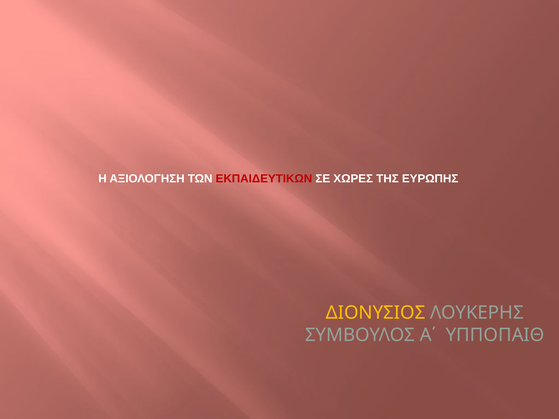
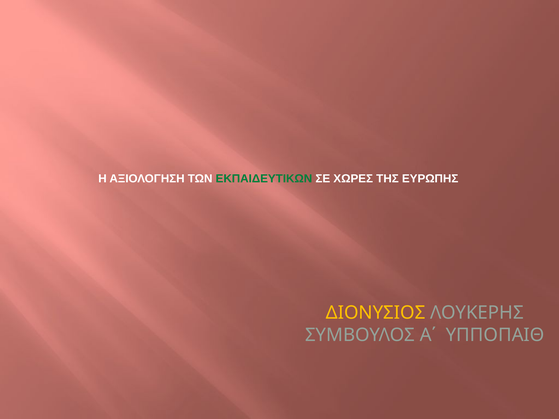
ΕΚΠΑΙΔΕΥΤΙΚΩΝ colour: red -> green
